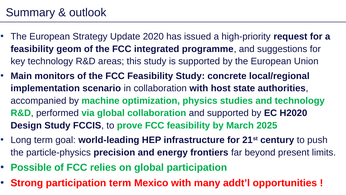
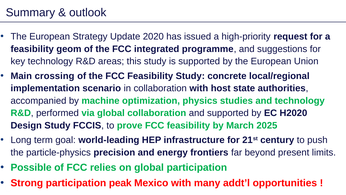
monitors: monitors -> crossing
participation term: term -> peak
